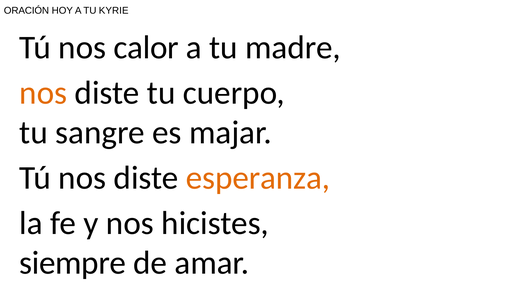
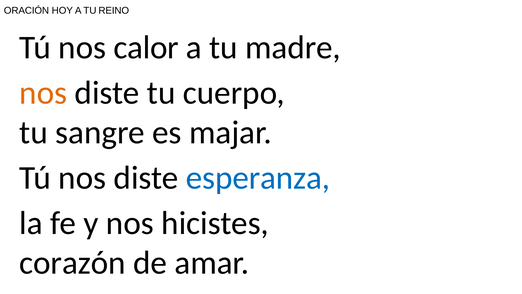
KYRIE: KYRIE -> REINO
esperanza colour: orange -> blue
siempre: siempre -> corazón
